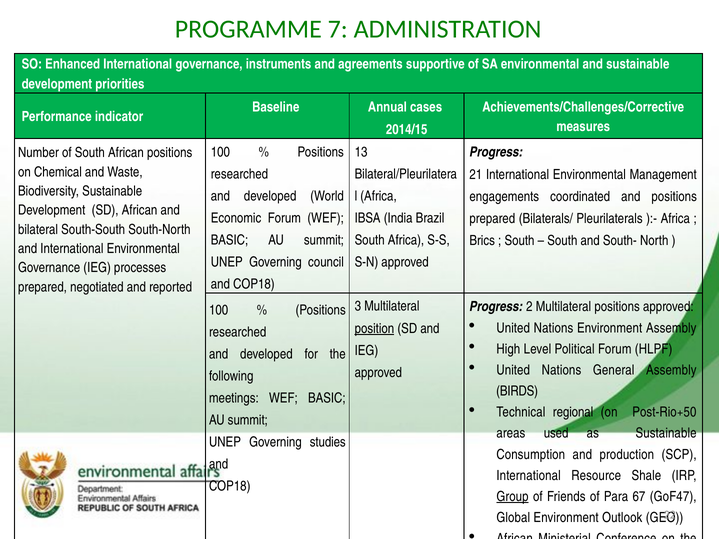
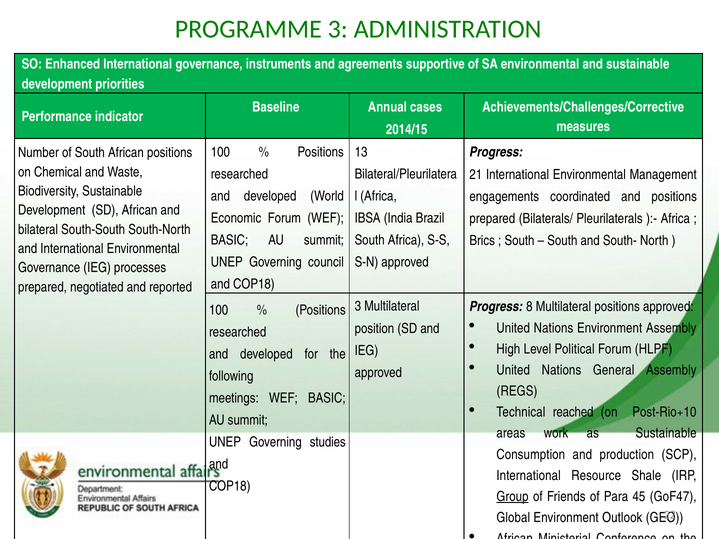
PROGRAMME 7: 7 -> 3
2: 2 -> 8
position underline: present -> none
BIRDS: BIRDS -> REGS
regional: regional -> reached
Post-Rio+50: Post-Rio+50 -> Post-Rio+10
used: used -> work
67: 67 -> 45
